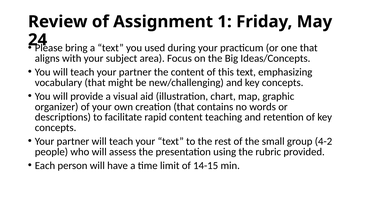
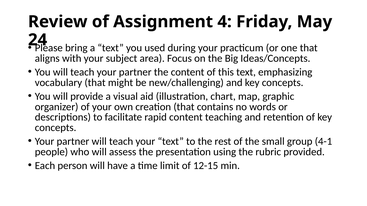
1: 1 -> 4
4-2: 4-2 -> 4-1
14-15: 14-15 -> 12-15
